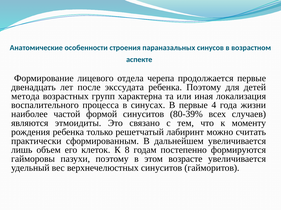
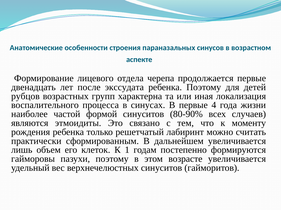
метода: метода -> рубцов
80-39%: 80-39% -> 80-90%
8: 8 -> 1
